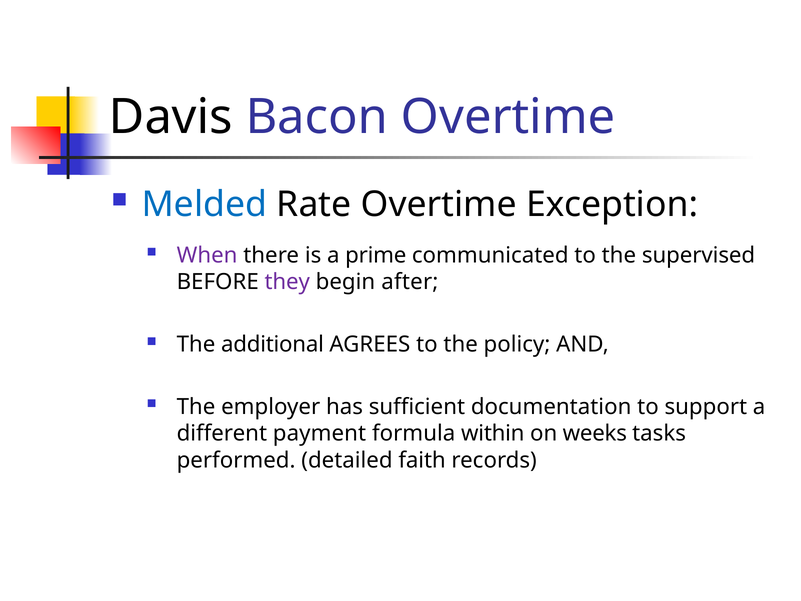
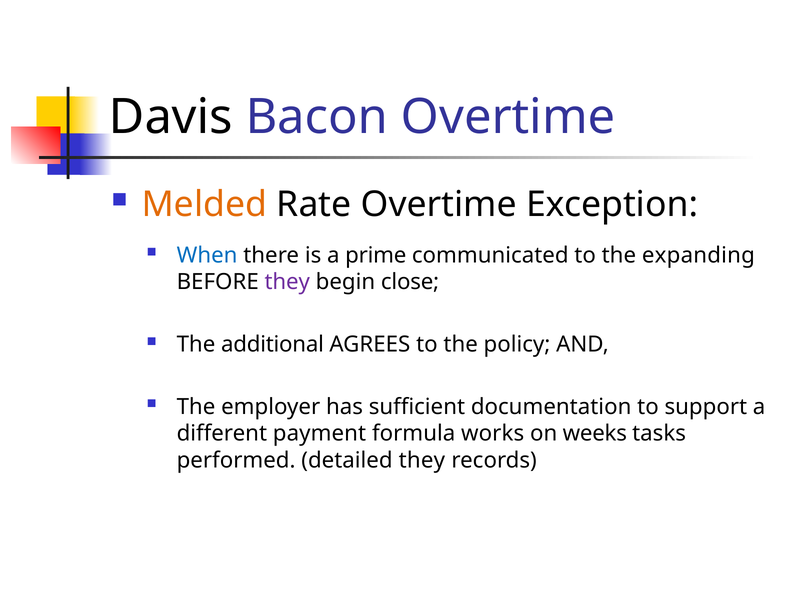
Melded colour: blue -> orange
When colour: purple -> blue
supervised: supervised -> expanding
after: after -> close
within: within -> works
detailed faith: faith -> they
